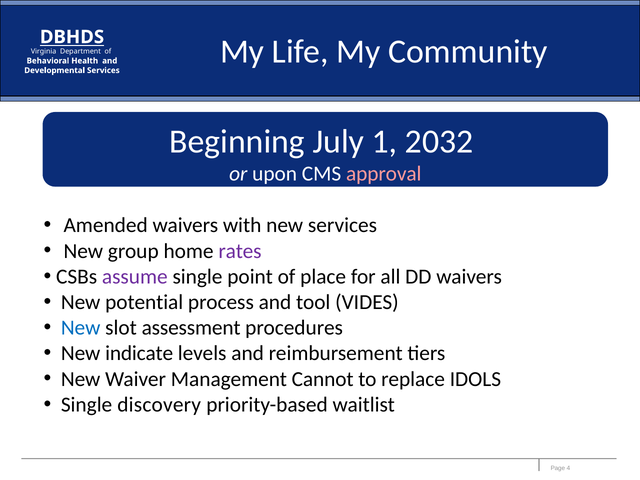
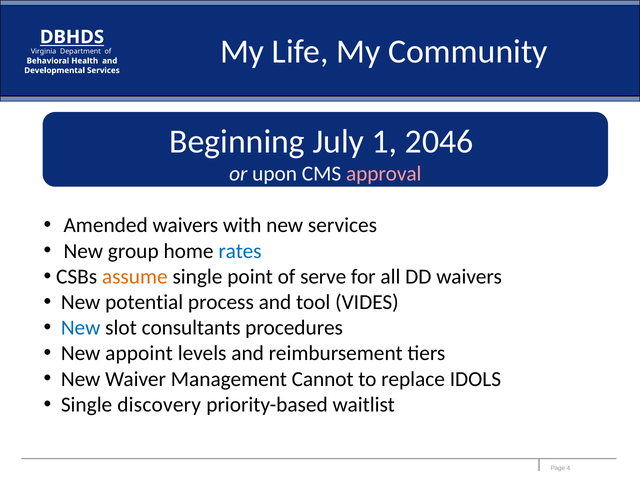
2032: 2032 -> 2046
rates colour: purple -> blue
assume colour: purple -> orange
place: place -> serve
assessment: assessment -> consultants
indicate: indicate -> appoint
